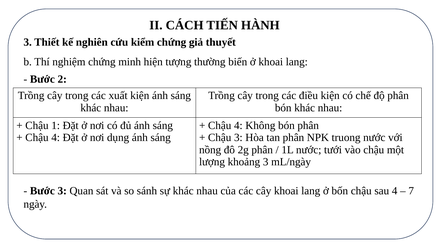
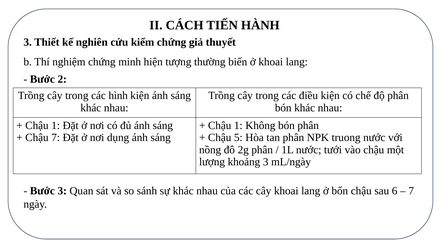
xuất: xuất -> hình
4 at (238, 125): 4 -> 1
4 at (56, 138): 4 -> 7
Chậu 3: 3 -> 5
sau 4: 4 -> 6
